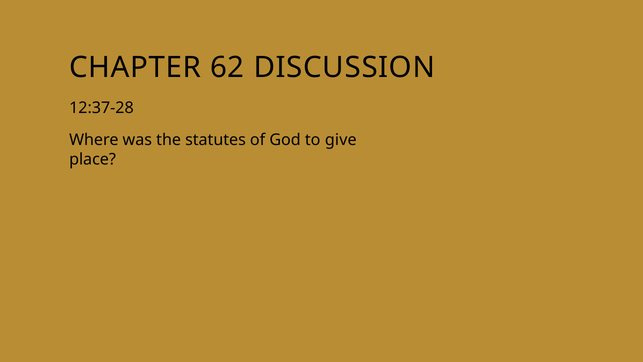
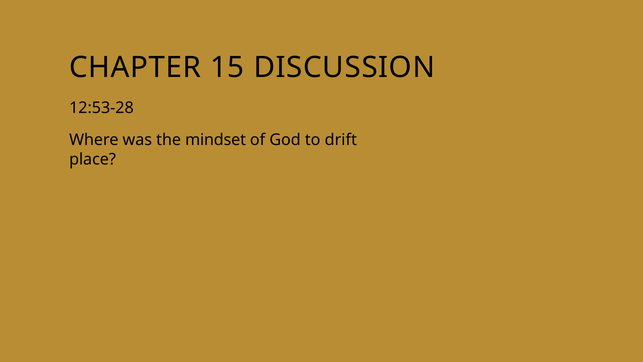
62: 62 -> 15
12:37-28: 12:37-28 -> 12:53-28
statutes: statutes -> mindset
give: give -> drift
